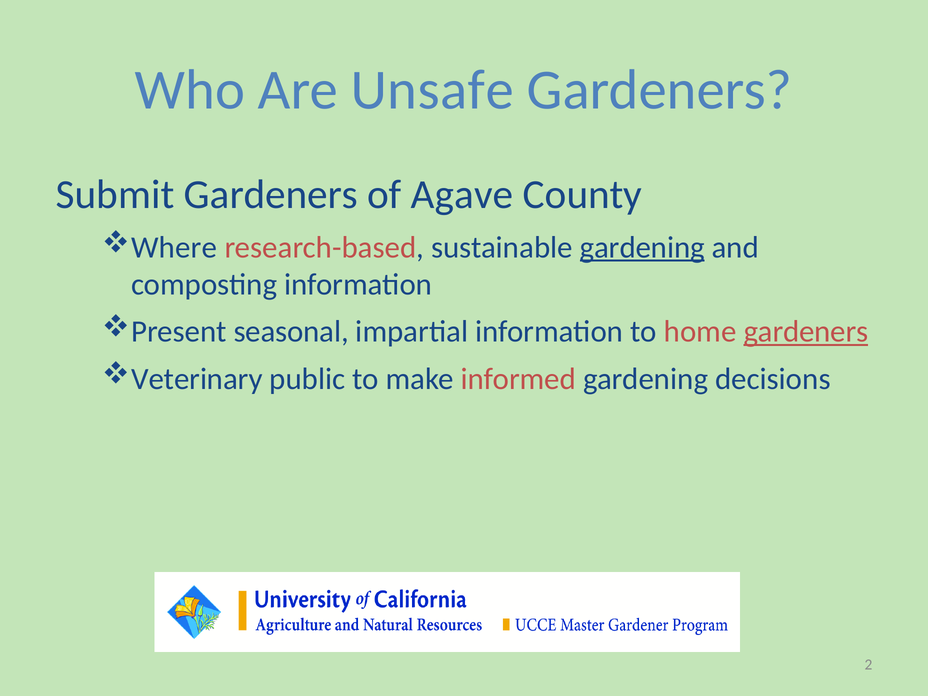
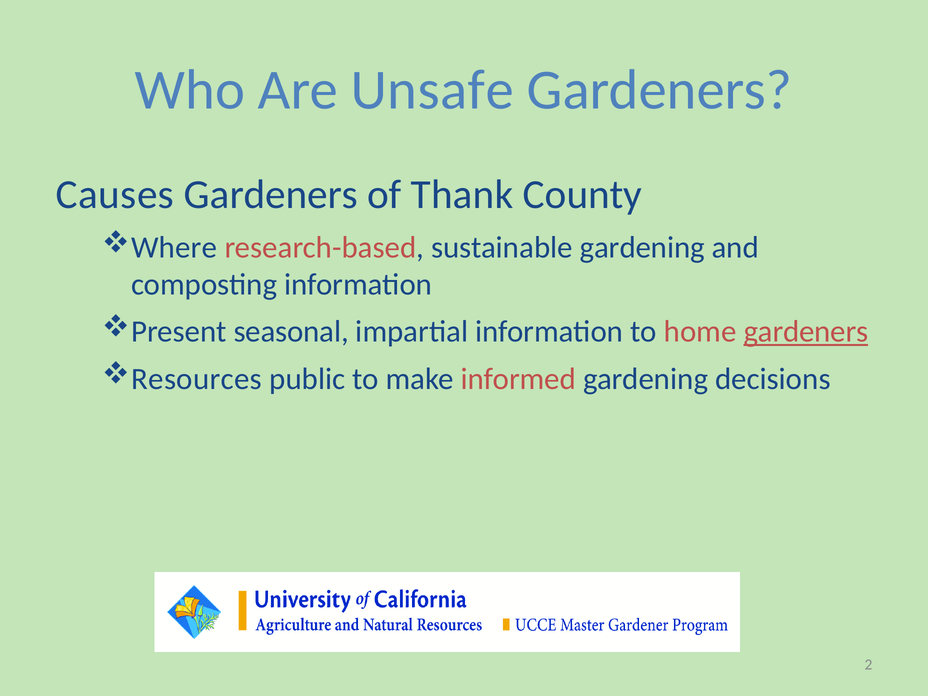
Submit: Submit -> Causes
Agave: Agave -> Thank
gardening at (642, 247) underline: present -> none
Veterinary: Veterinary -> Resources
